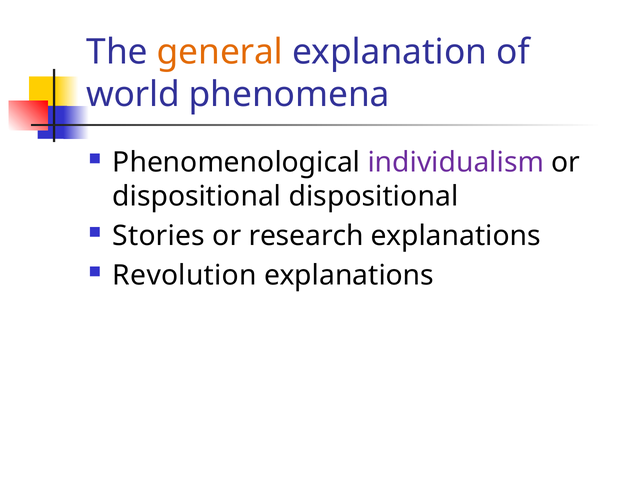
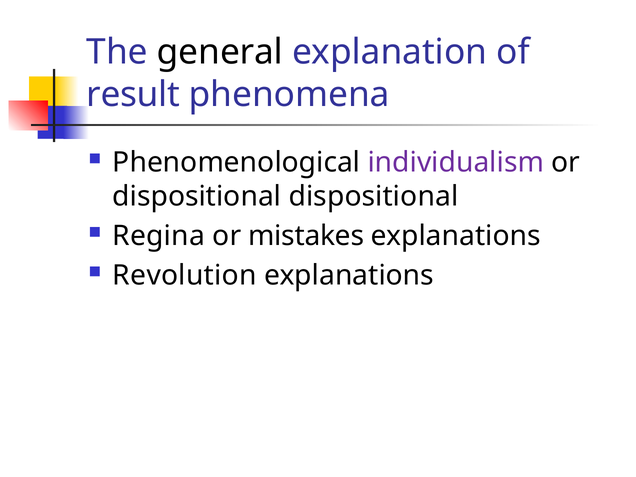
general colour: orange -> black
world: world -> result
Stories: Stories -> Regina
research: research -> mistakes
